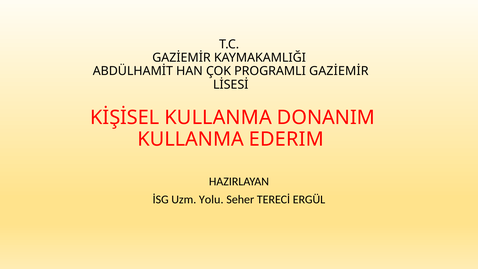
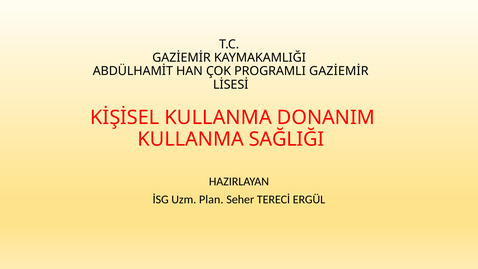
EDERIM: EDERIM -> SAĞLIĞI
Yolu: Yolu -> Plan
